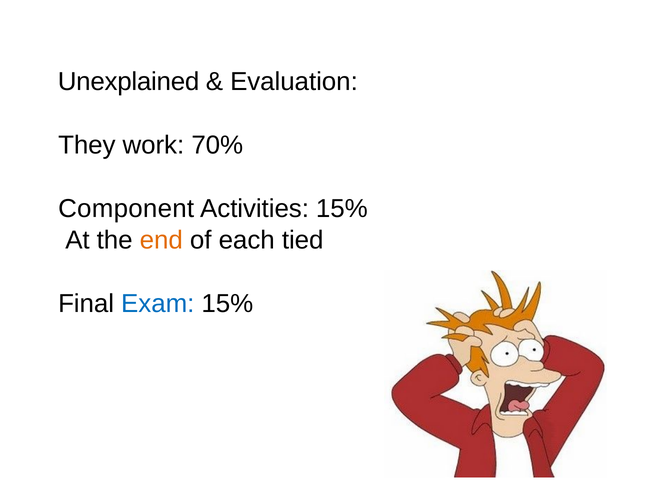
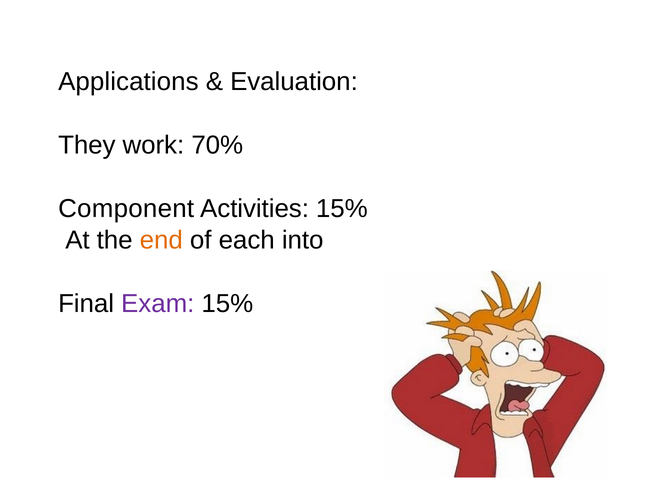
Unexplained: Unexplained -> Applications
tied: tied -> into
Exam colour: blue -> purple
